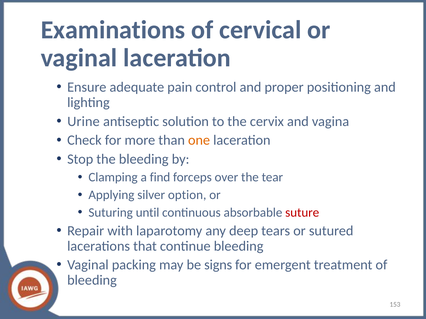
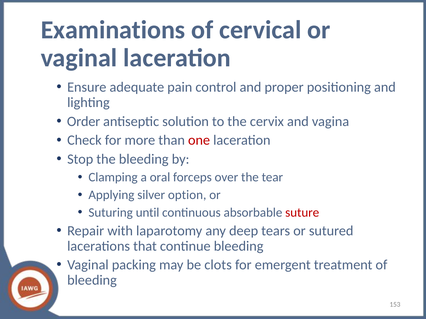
Urine: Urine -> Order
one colour: orange -> red
find: find -> oral
signs: signs -> clots
